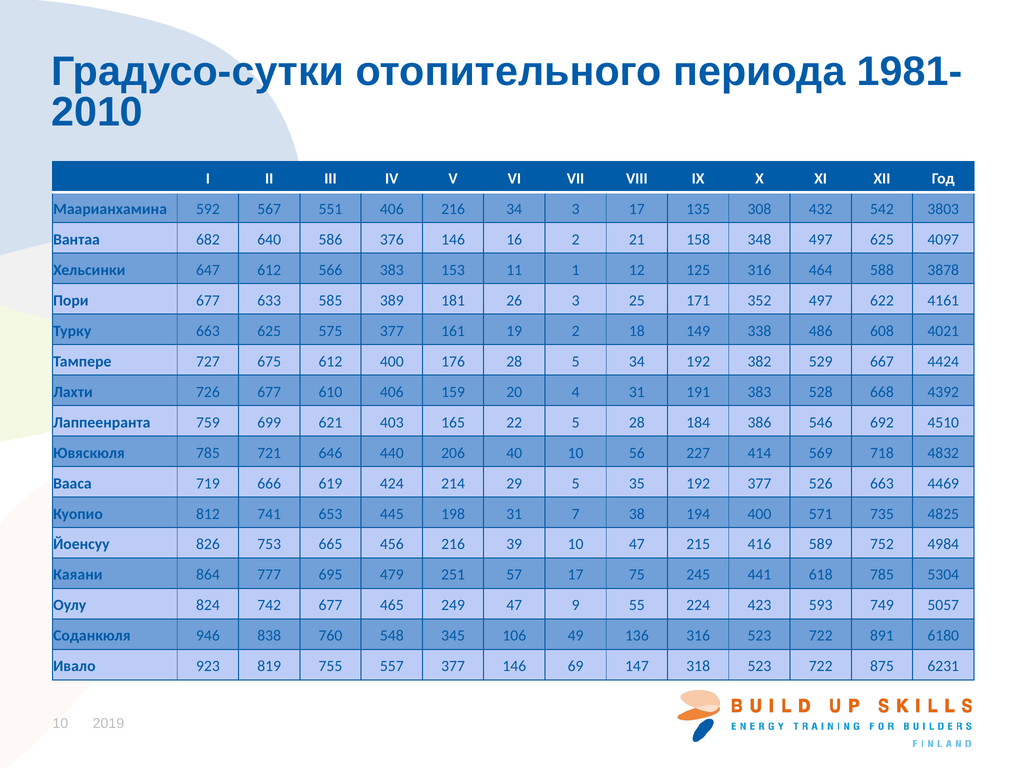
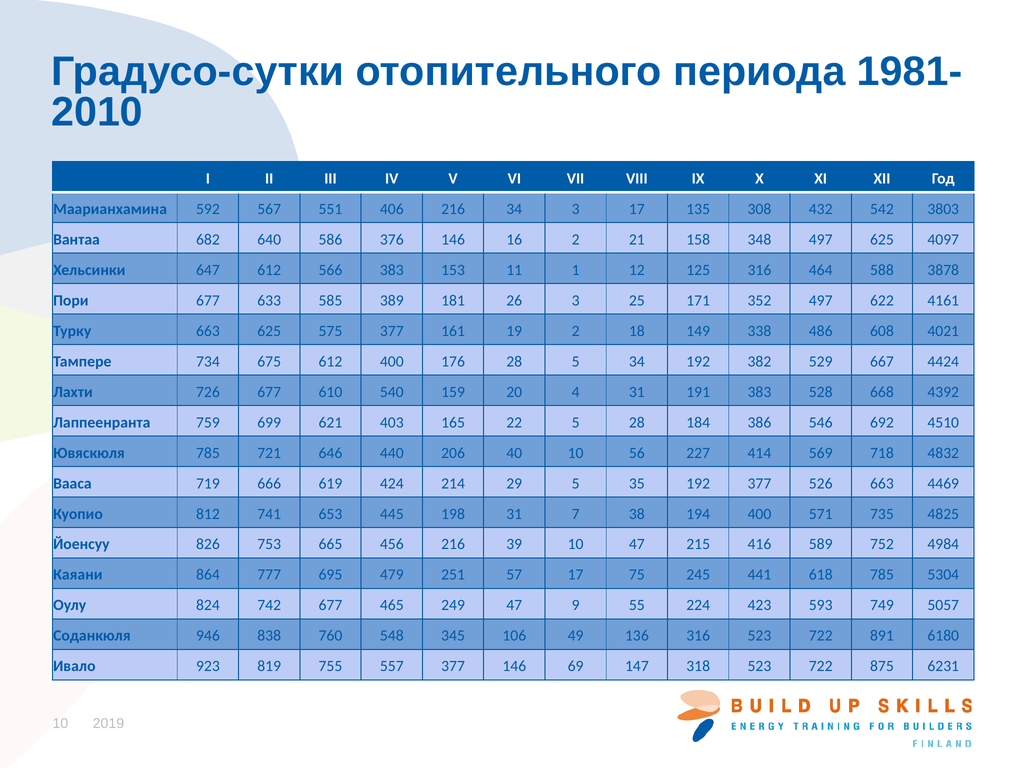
727: 727 -> 734
610 406: 406 -> 540
